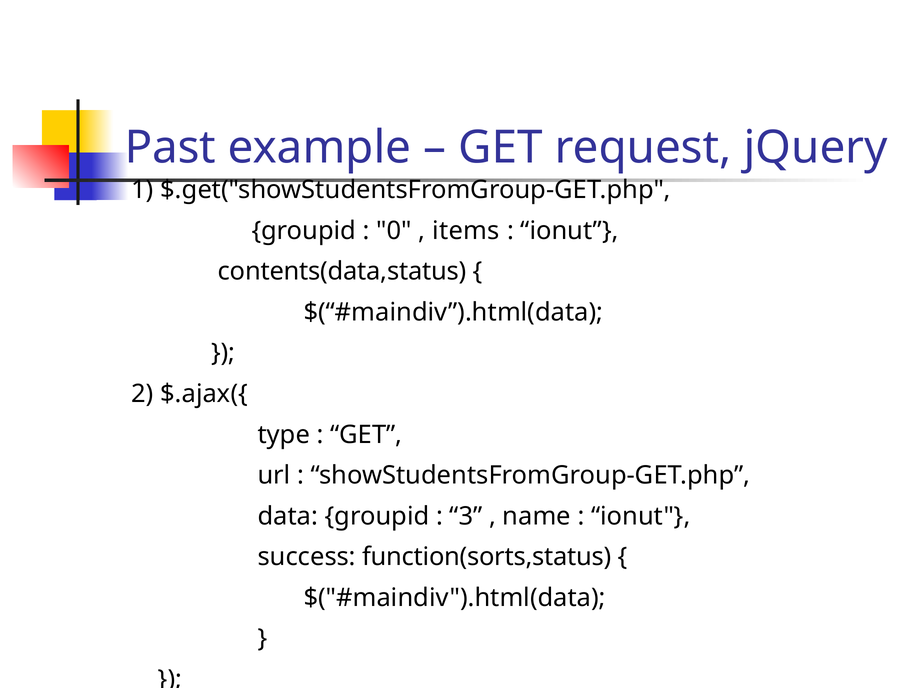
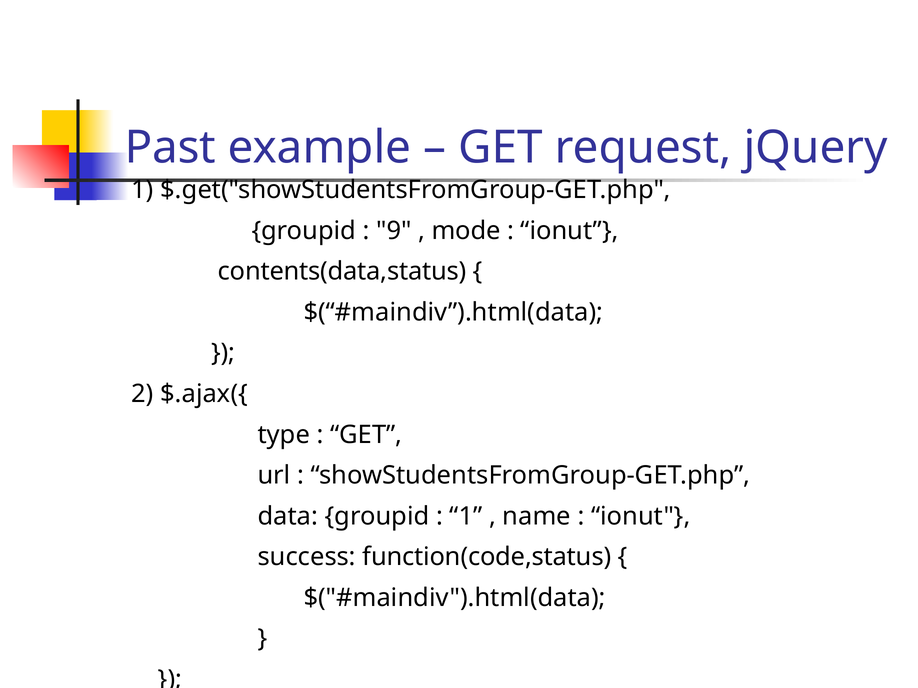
0: 0 -> 9
items: items -> mode
3 at (466, 517): 3 -> 1
function(sorts,status: function(sorts,status -> function(code,status
